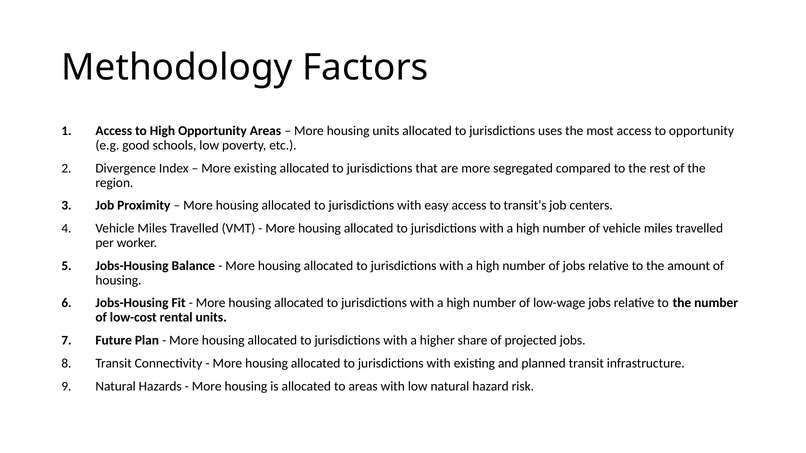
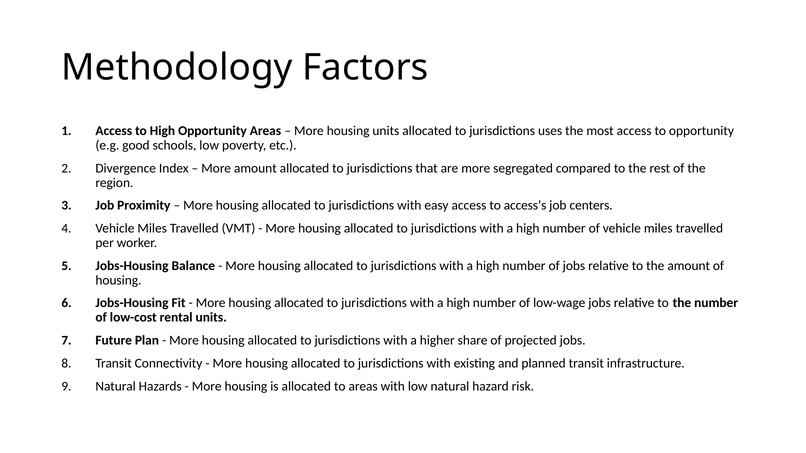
More existing: existing -> amount
transit’s: transit’s -> access’s
